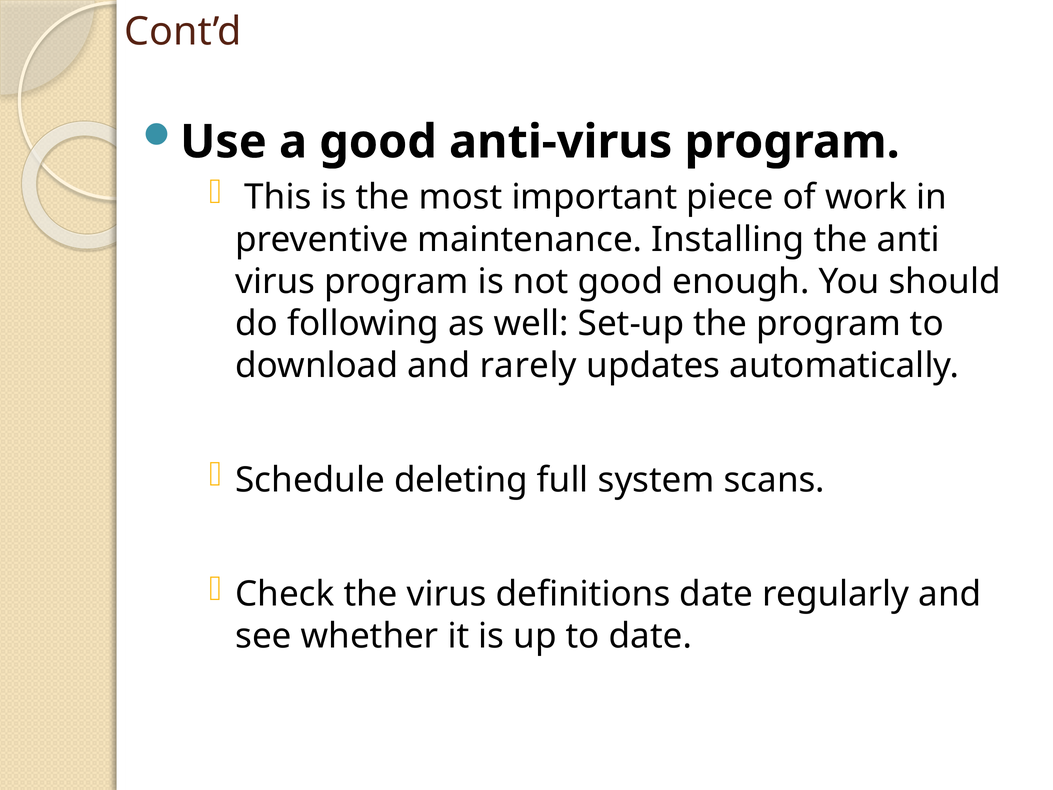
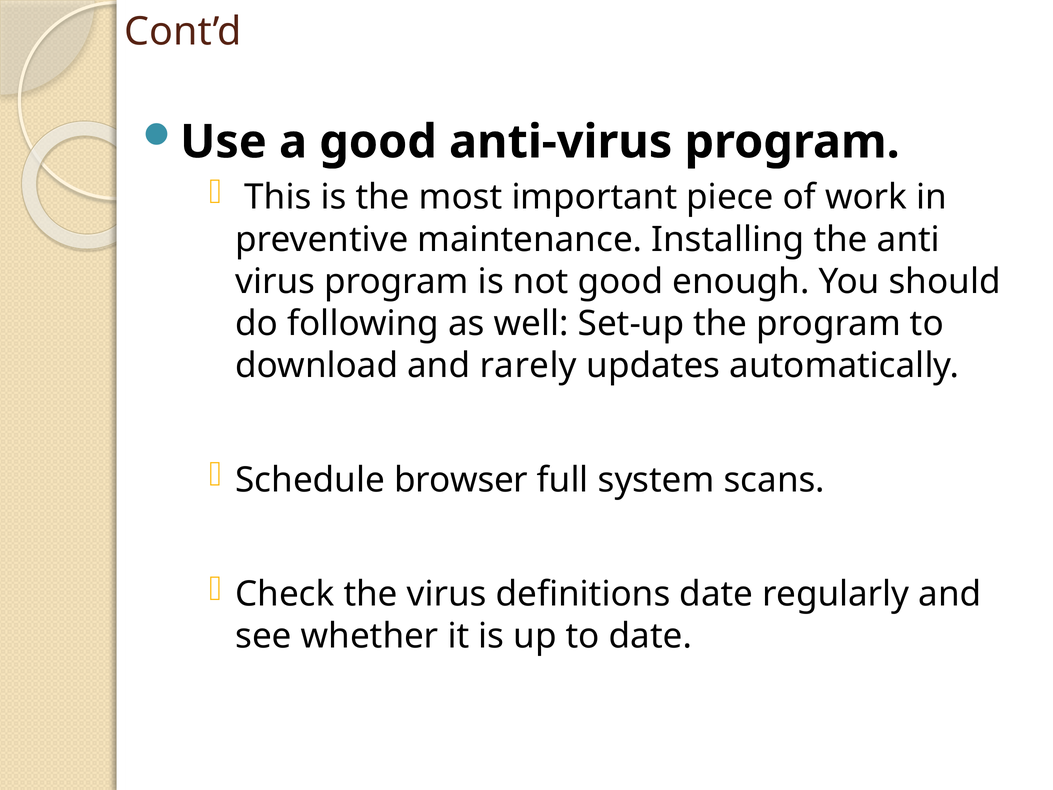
deleting: deleting -> browser
